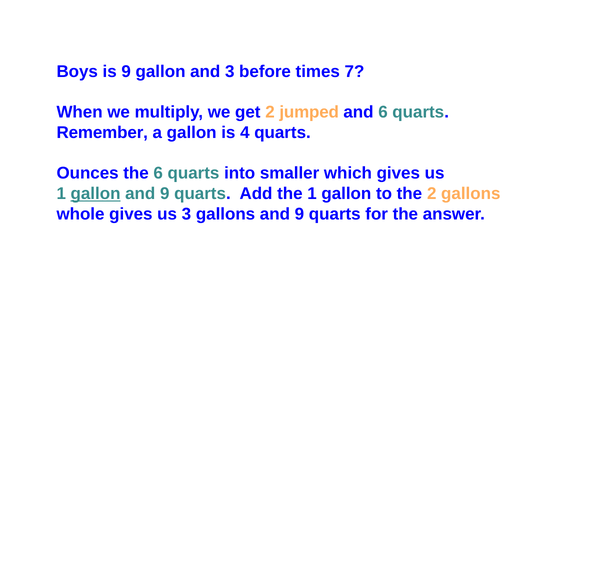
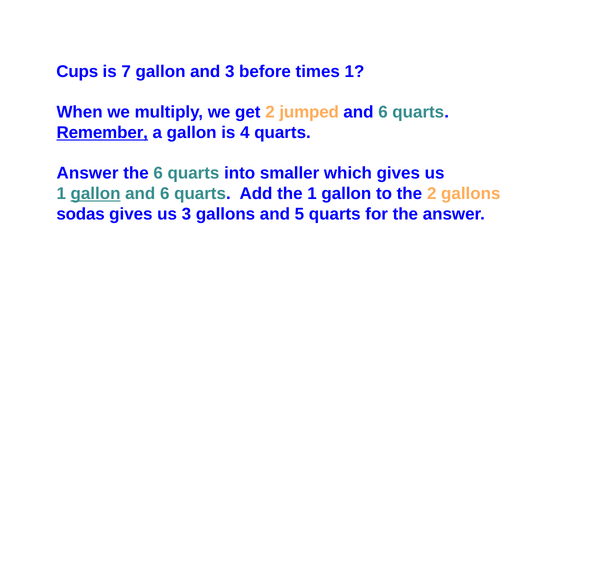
Boys: Boys -> Cups
is 9: 9 -> 7
times 7: 7 -> 1
Remember underline: none -> present
Ounces at (88, 173): Ounces -> Answer
9 at (165, 194): 9 -> 6
whole: whole -> sodas
gallons and 9: 9 -> 5
